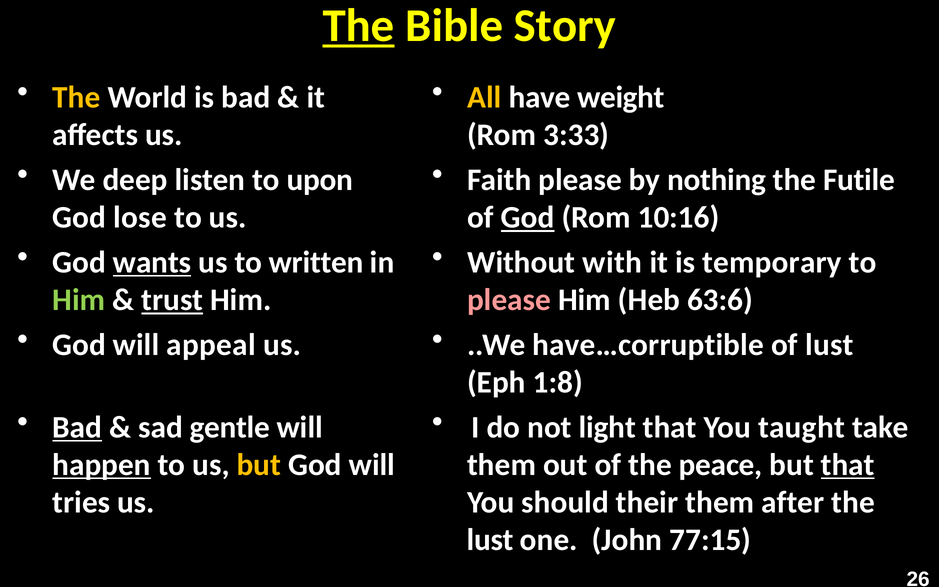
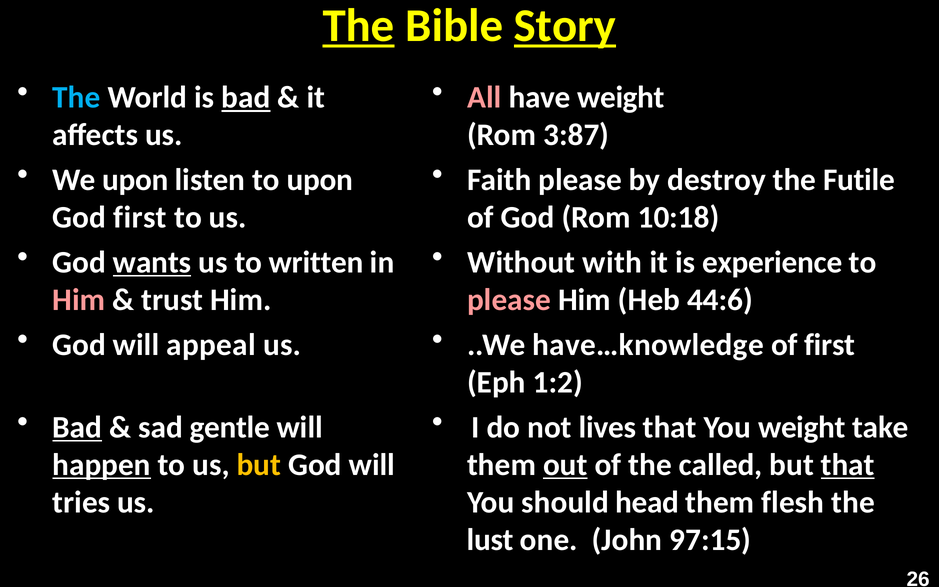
Story underline: none -> present
The at (76, 97) colour: yellow -> light blue
bad at (246, 97) underline: none -> present
All colour: yellow -> pink
3:33: 3:33 -> 3:87
We deep: deep -> upon
nothing: nothing -> destroy
God lose: lose -> first
God at (528, 217) underline: present -> none
10:16: 10:16 -> 10:18
temporary: temporary -> experience
Him at (79, 300) colour: light green -> pink
trust underline: present -> none
63:6: 63:6 -> 44:6
have…corruptible: have…corruptible -> have…knowledge
of lust: lust -> first
1:8: 1:8 -> 1:2
light: light -> lives
You taught: taught -> weight
out underline: none -> present
peace: peace -> called
their: their -> head
after: after -> flesh
77:15: 77:15 -> 97:15
